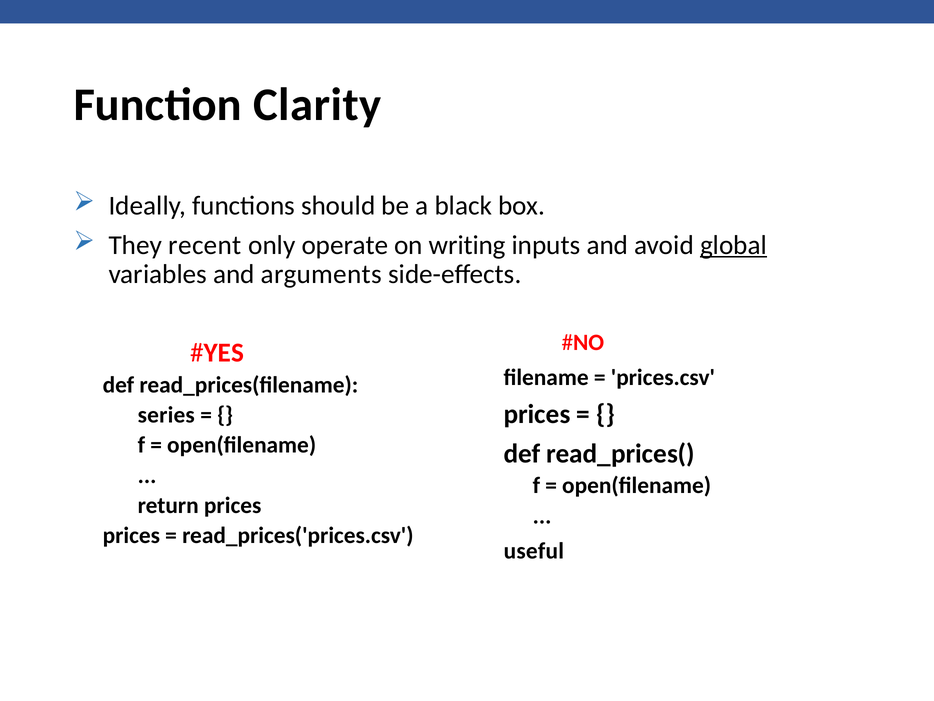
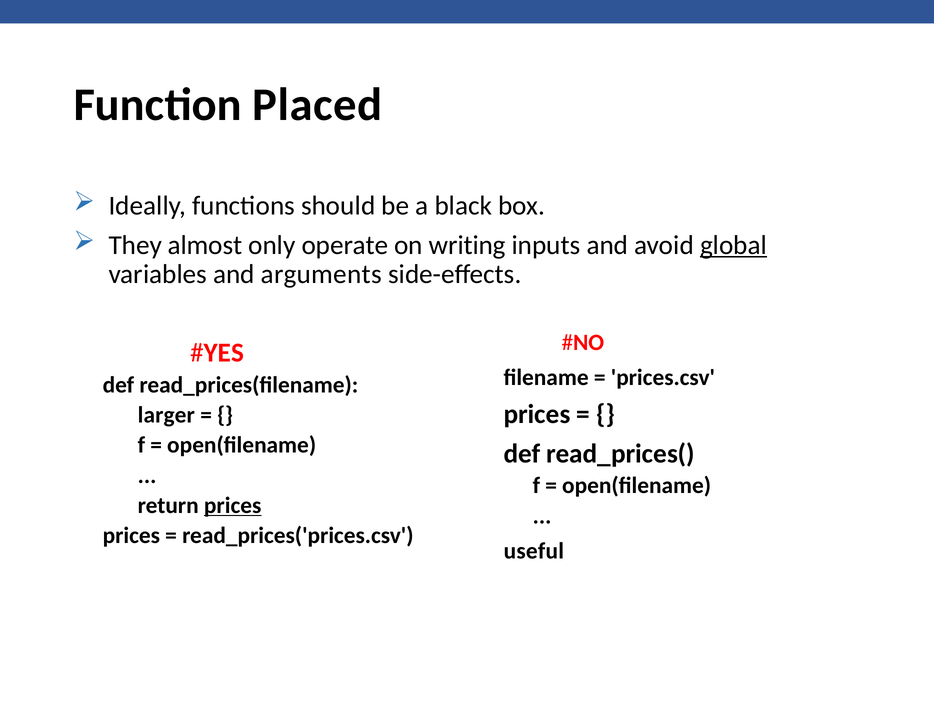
Clarity: Clarity -> Placed
recent: recent -> almost
series: series -> larger
prices at (233, 505) underline: none -> present
